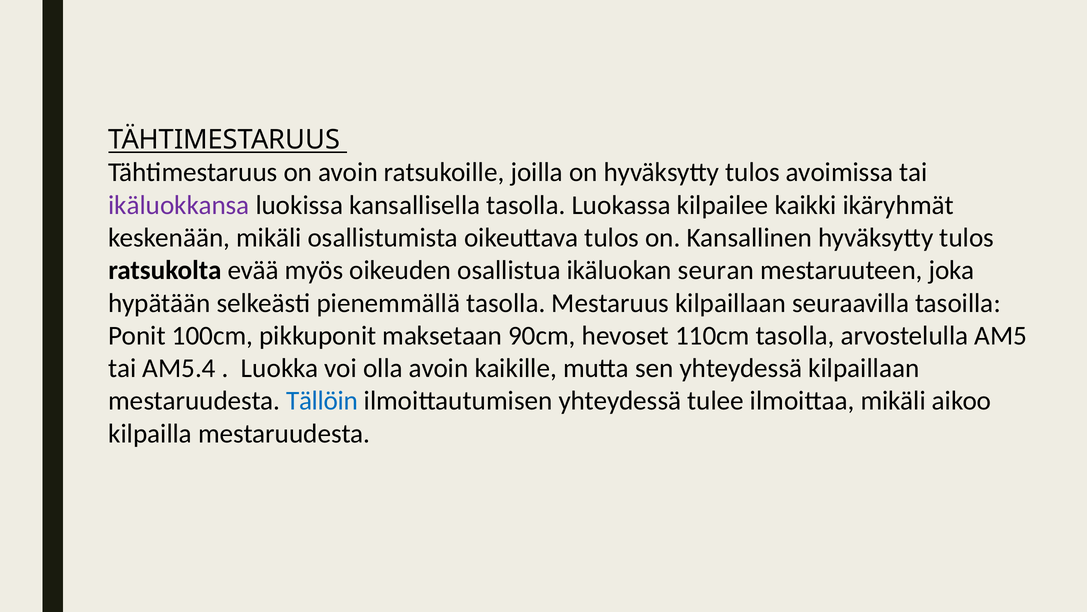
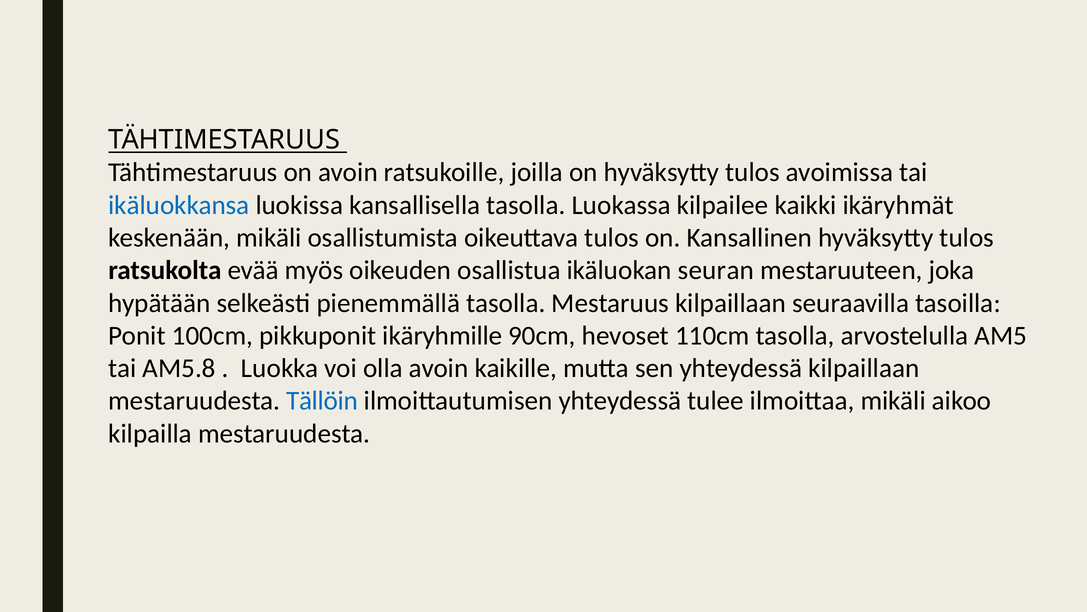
ikäluokkansa colour: purple -> blue
maksetaan: maksetaan -> ikäryhmille
AM5.4: AM5.4 -> AM5.8
